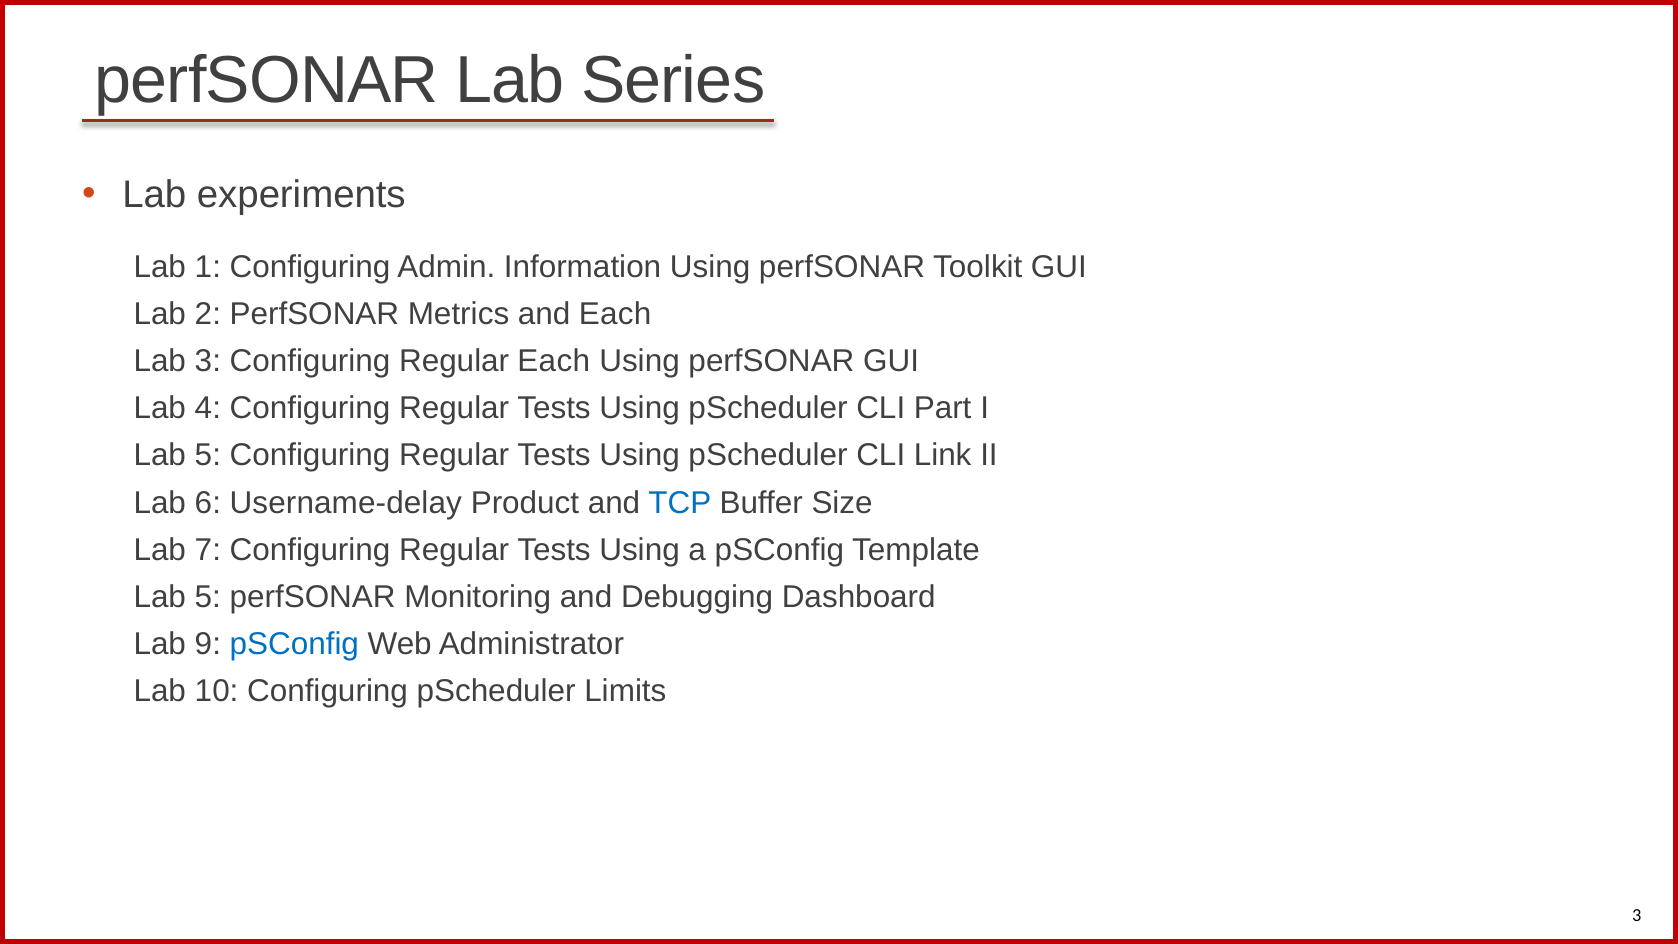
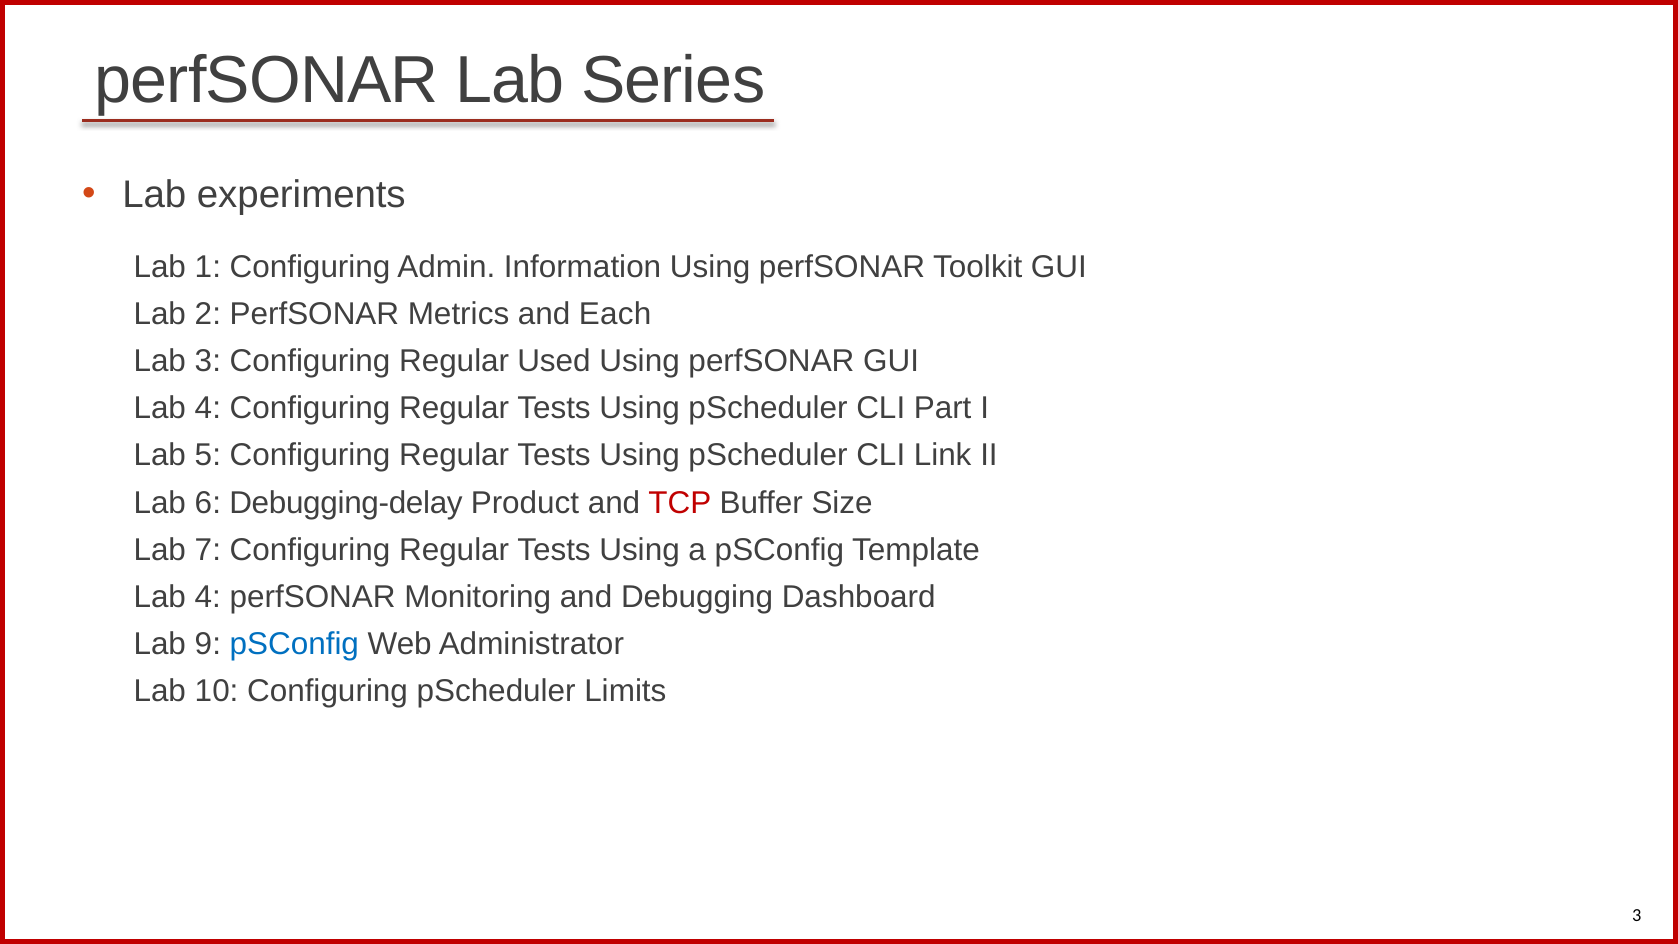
Regular Each: Each -> Used
Username-delay: Username-delay -> Debugging-delay
TCP colour: blue -> red
5 at (208, 597): 5 -> 4
